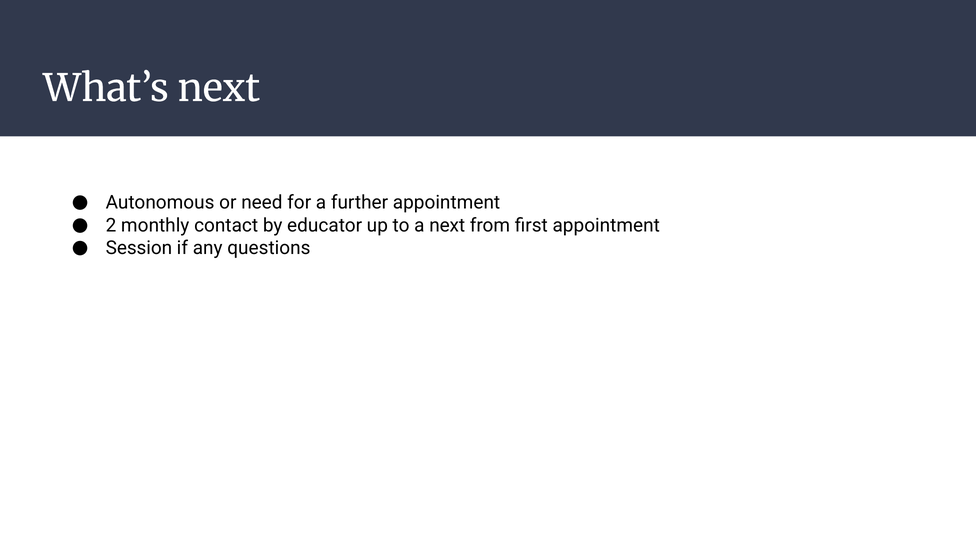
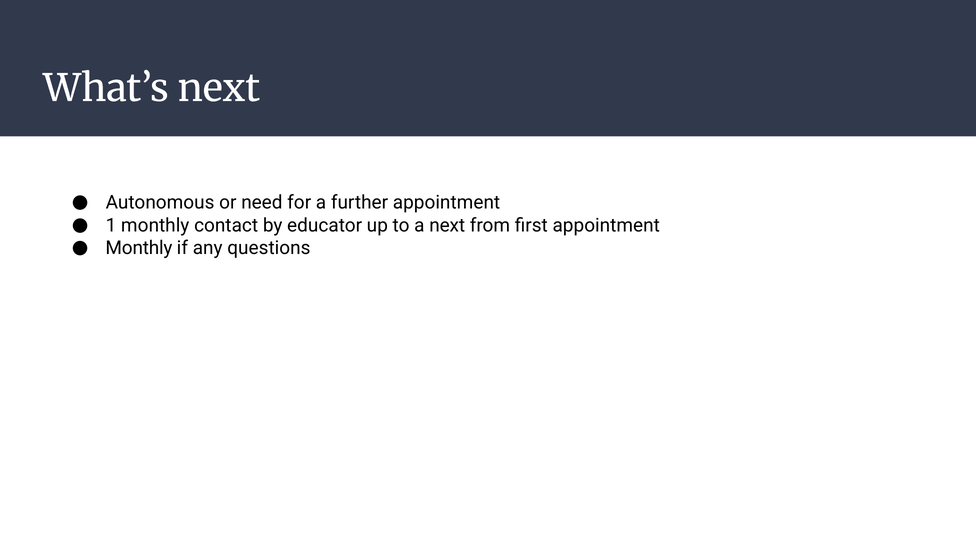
2: 2 -> 1
Session at (139, 248): Session -> Monthly
